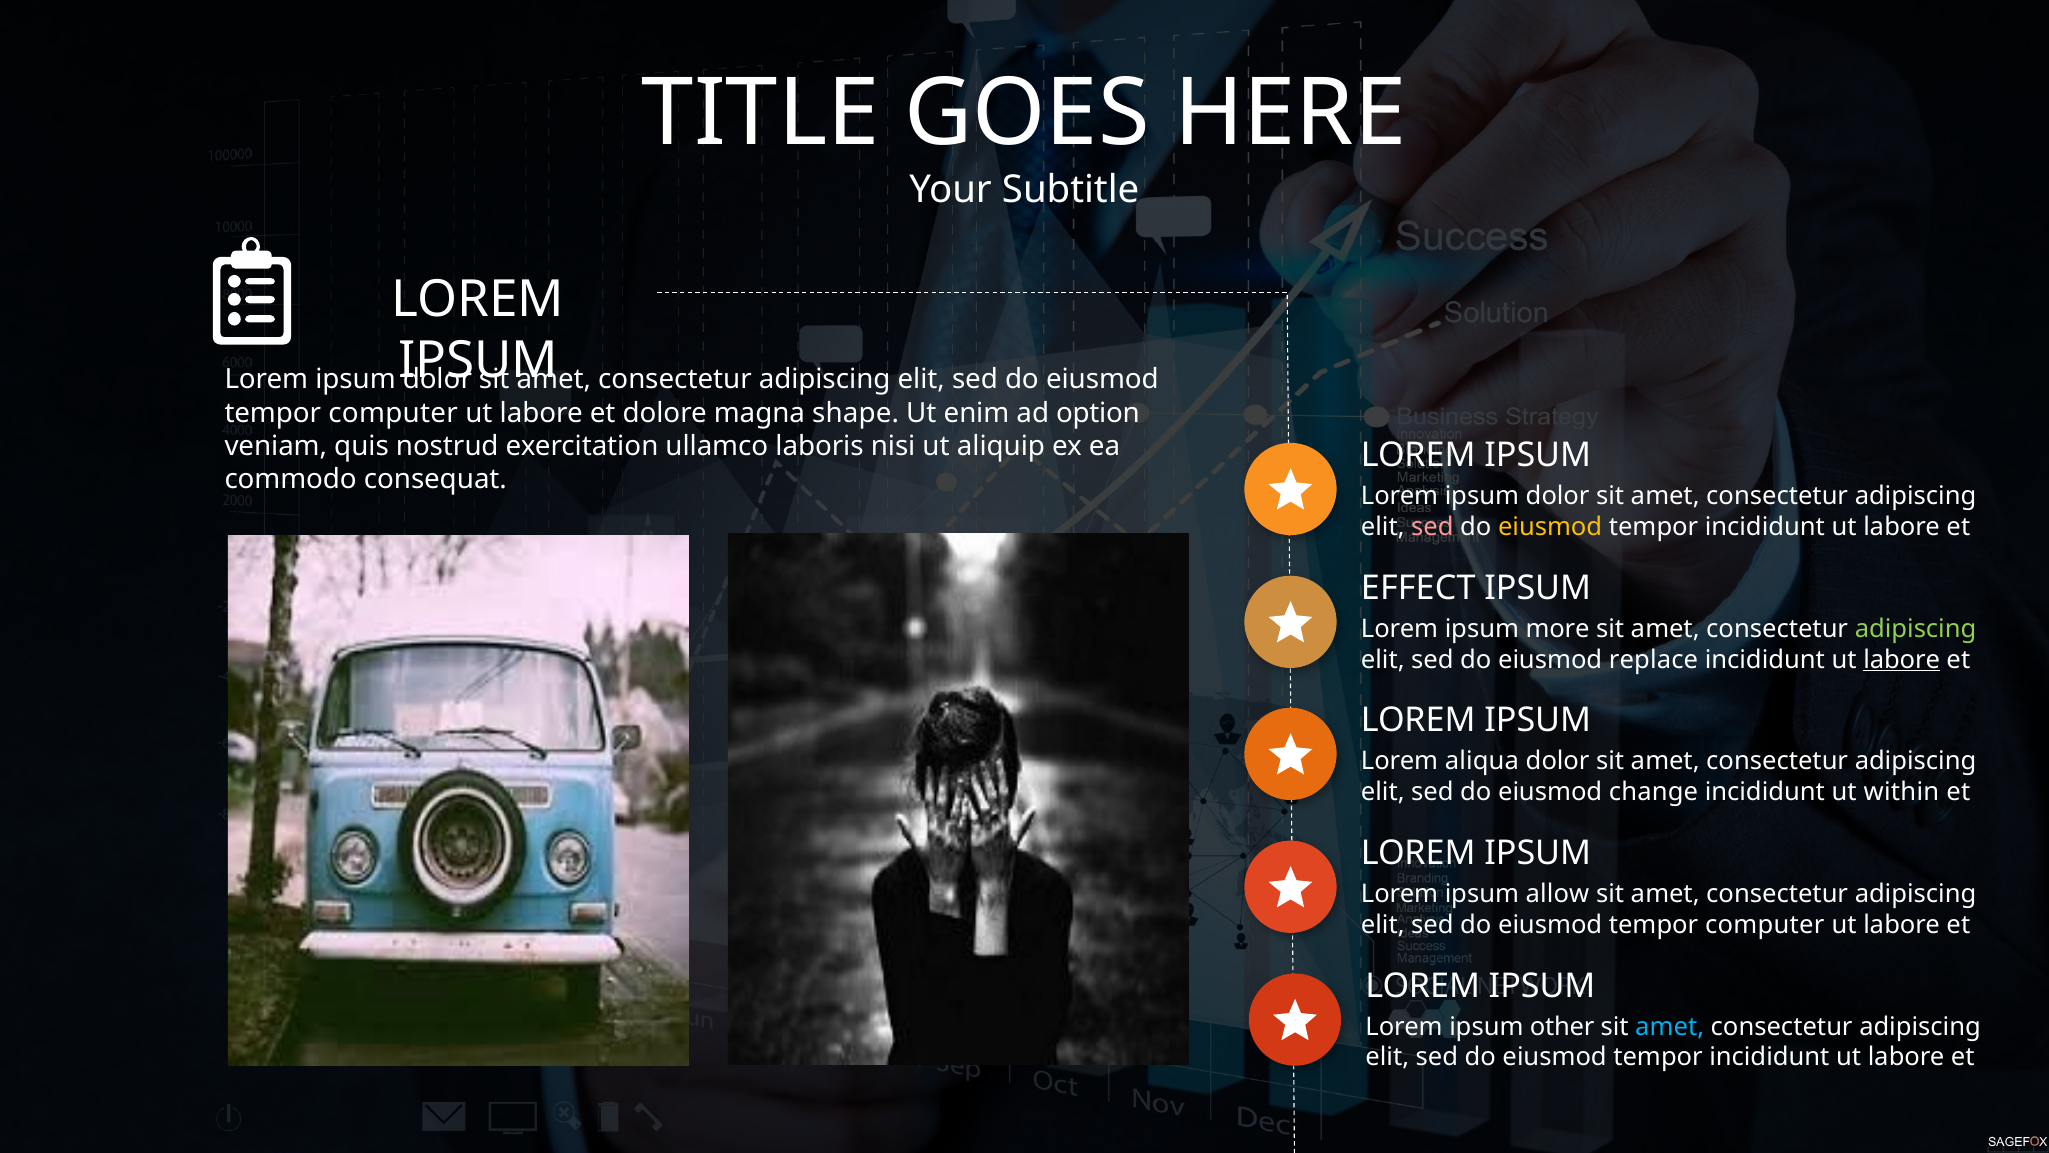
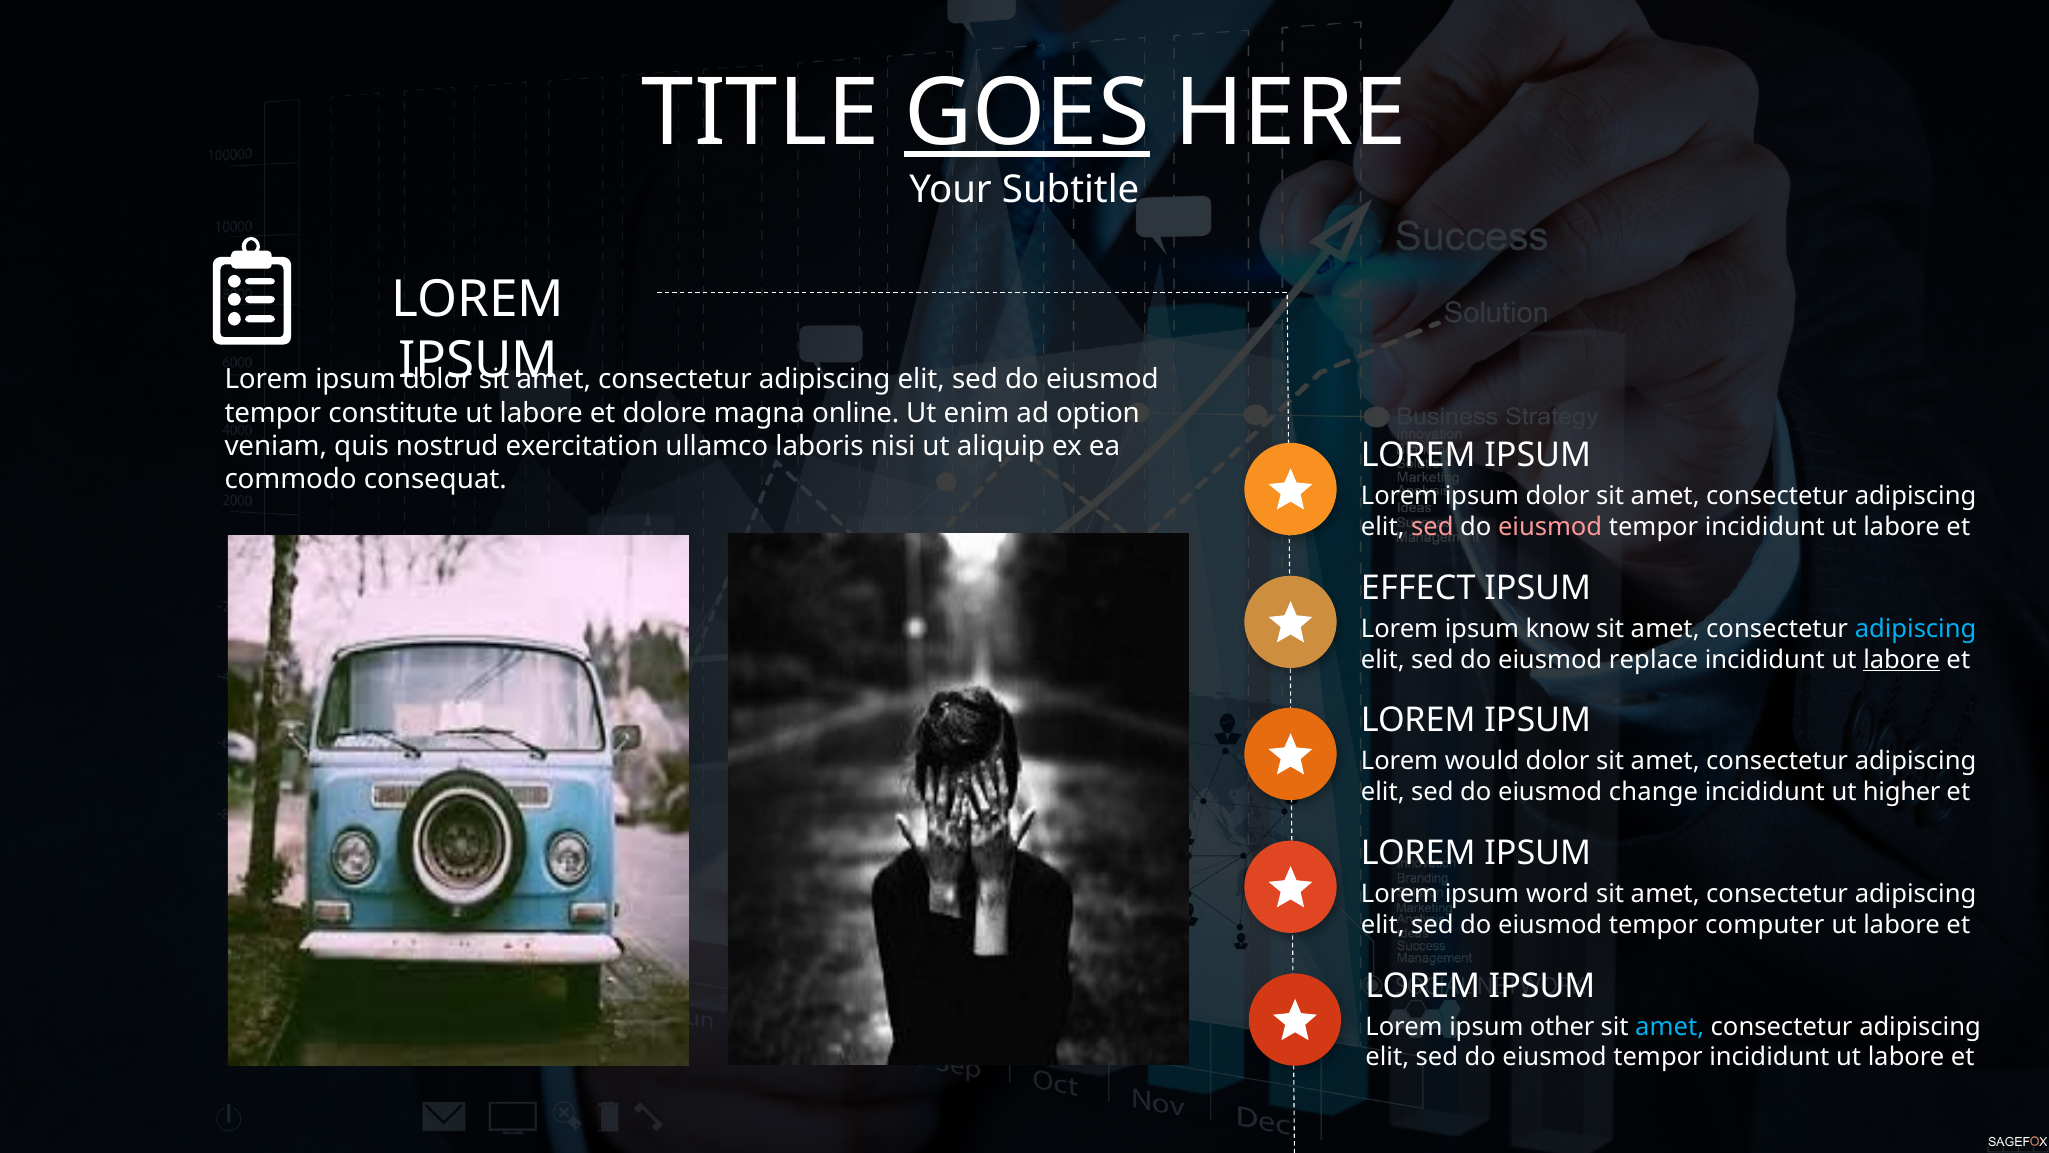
GOES underline: none -> present
computer at (393, 413): computer -> constitute
shape: shape -> online
eiusmod at (1550, 527) colour: yellow -> pink
more: more -> know
adipiscing at (1916, 629) colour: light green -> light blue
aliqua: aliqua -> would
within: within -> higher
allow: allow -> word
